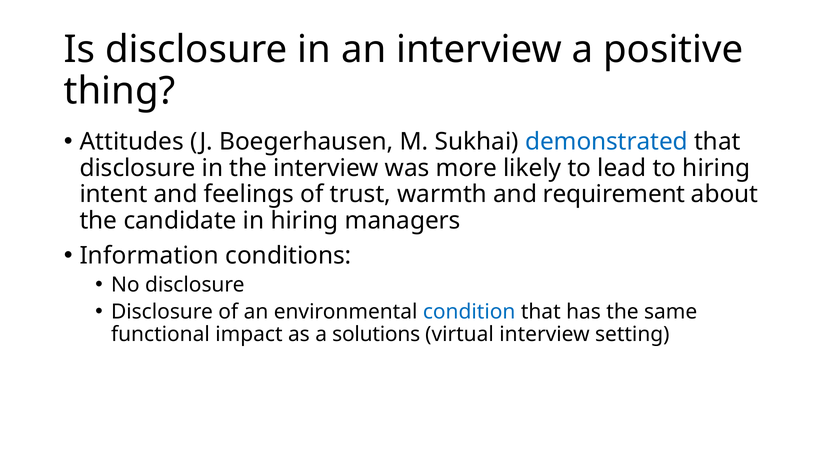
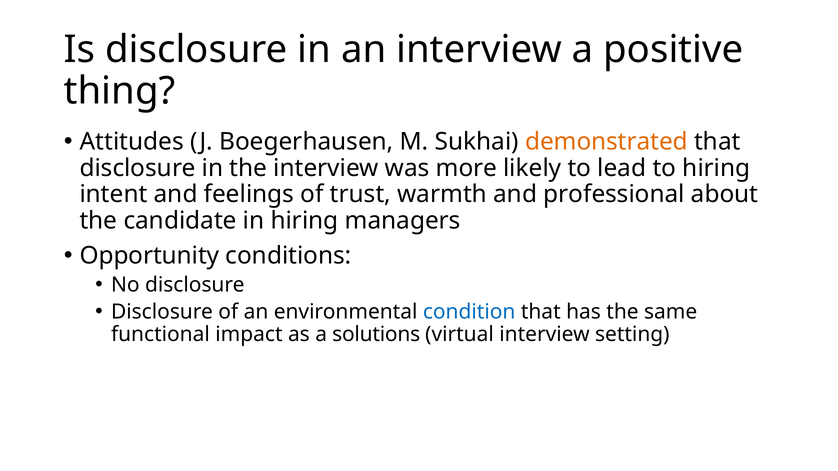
demonstrated colour: blue -> orange
requirement: requirement -> professional
Information: Information -> Opportunity
